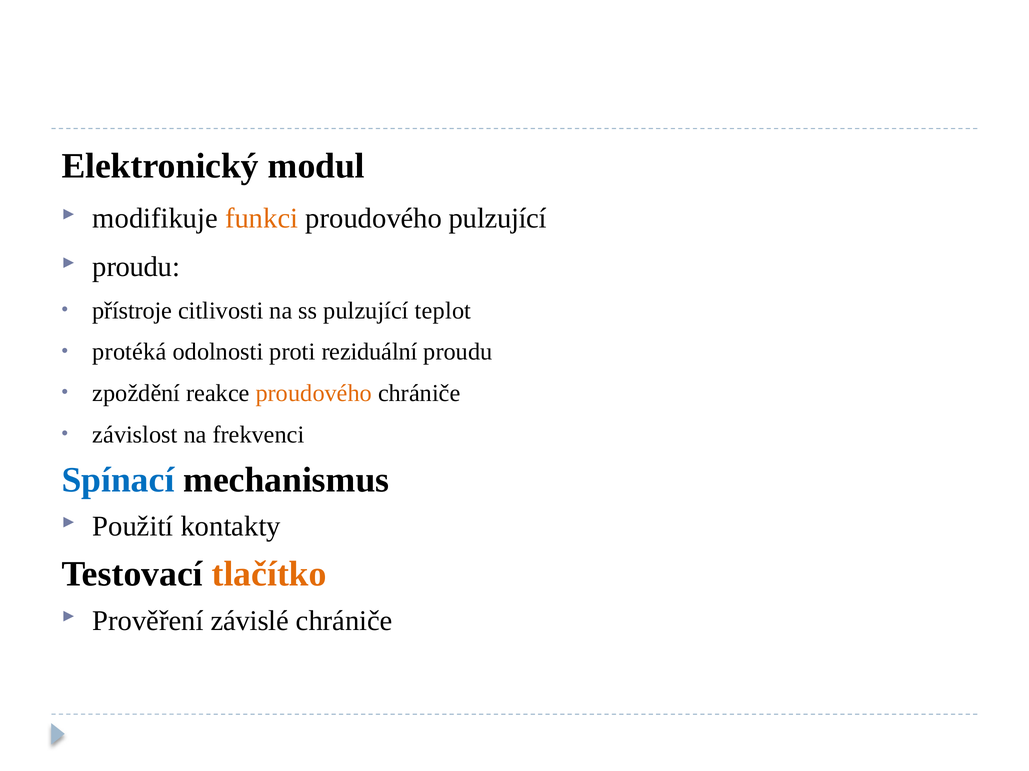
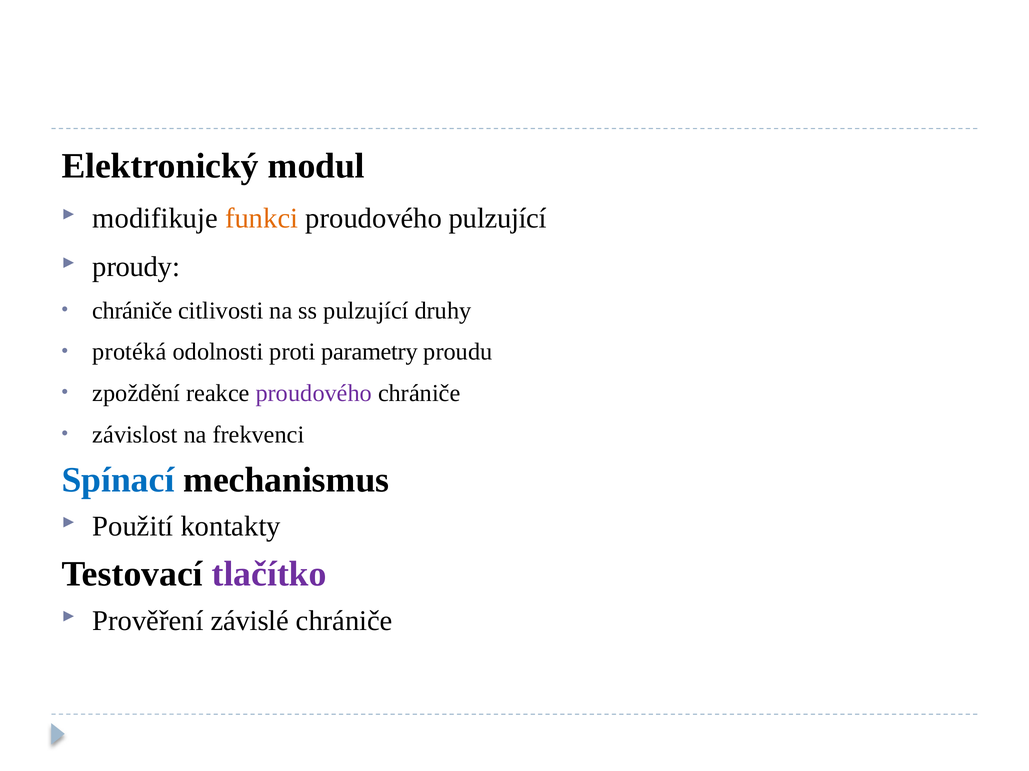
proudu at (136, 267): proudu -> proudy
přístroje at (132, 311): přístroje -> chrániče
teplot: teplot -> druhy
reziduální: reziduální -> parametry
proudového at (314, 394) colour: orange -> purple
tlačítko colour: orange -> purple
